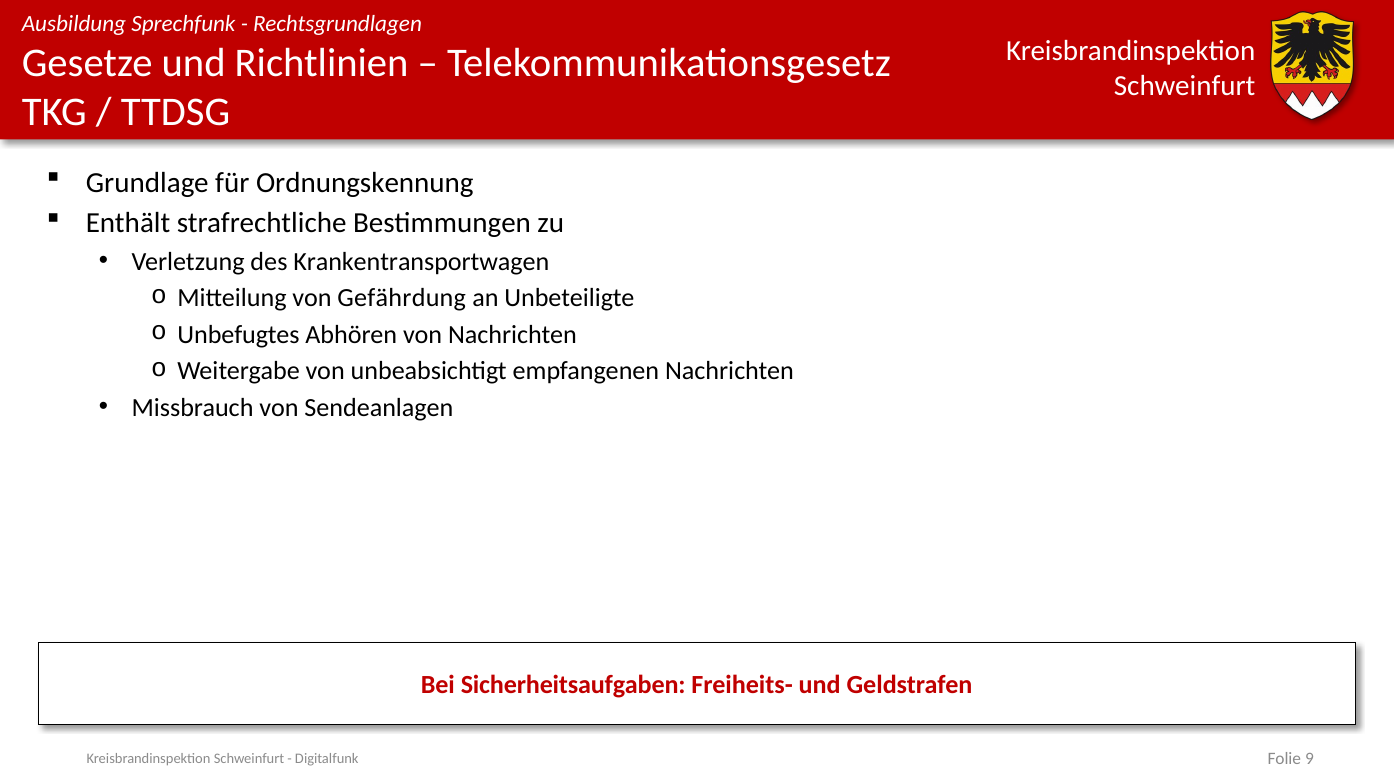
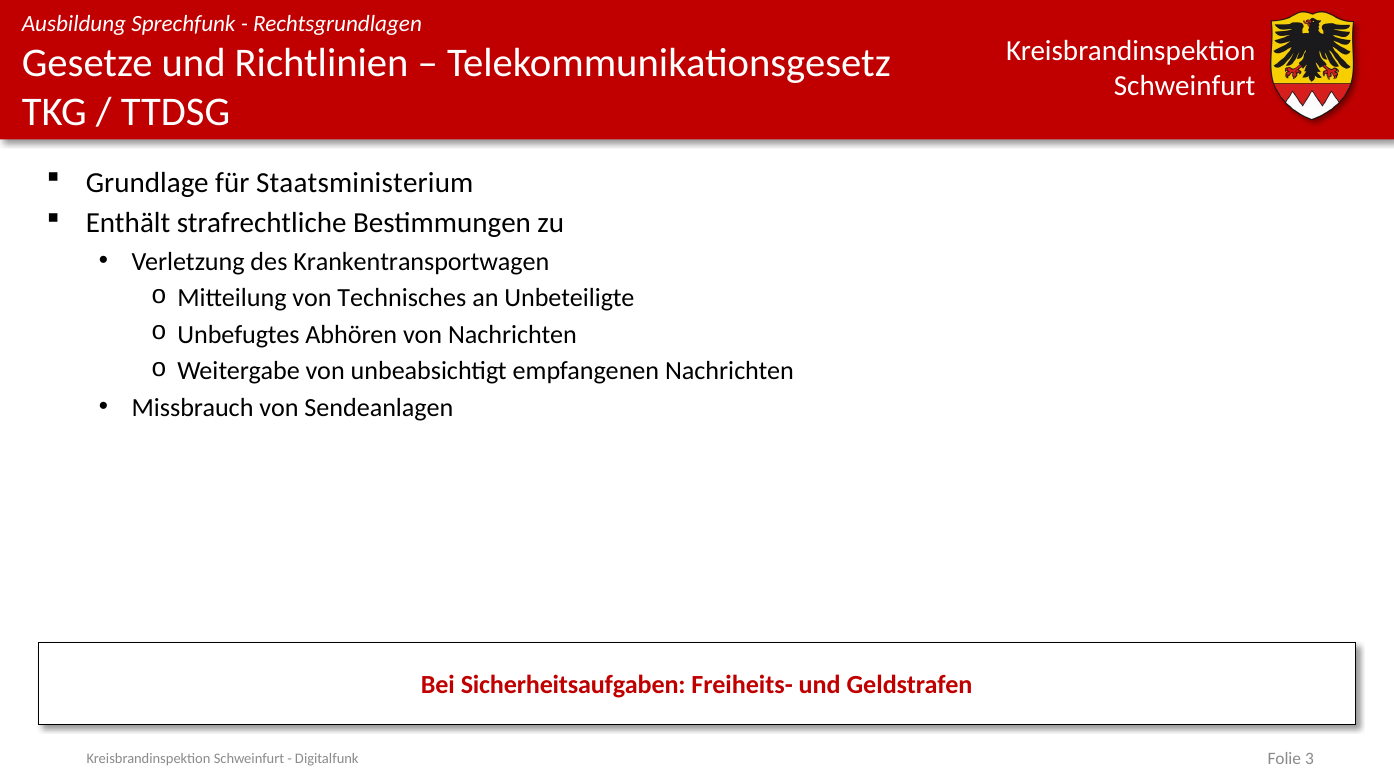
Ordnungskennung: Ordnungskennung -> Staatsministerium
Gefährdung: Gefährdung -> Technisches
9: 9 -> 3
